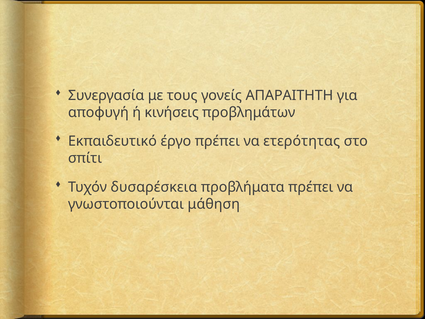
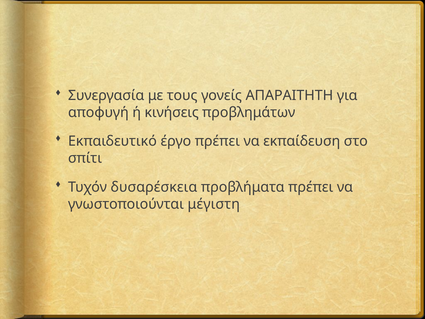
ετερότητας: ετερότητας -> εκπαίδευση
μάθηση: μάθηση -> μέγιστη
